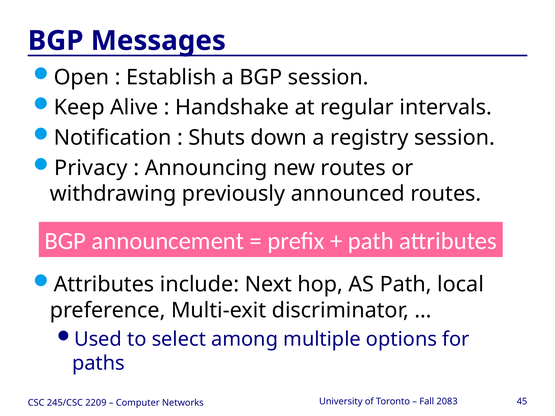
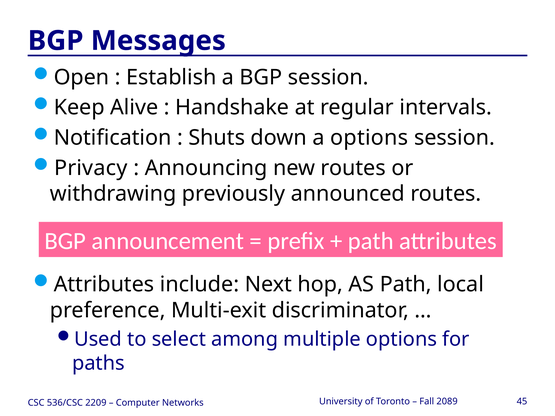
a registry: registry -> options
2083: 2083 -> 2089
245/CSC: 245/CSC -> 536/CSC
